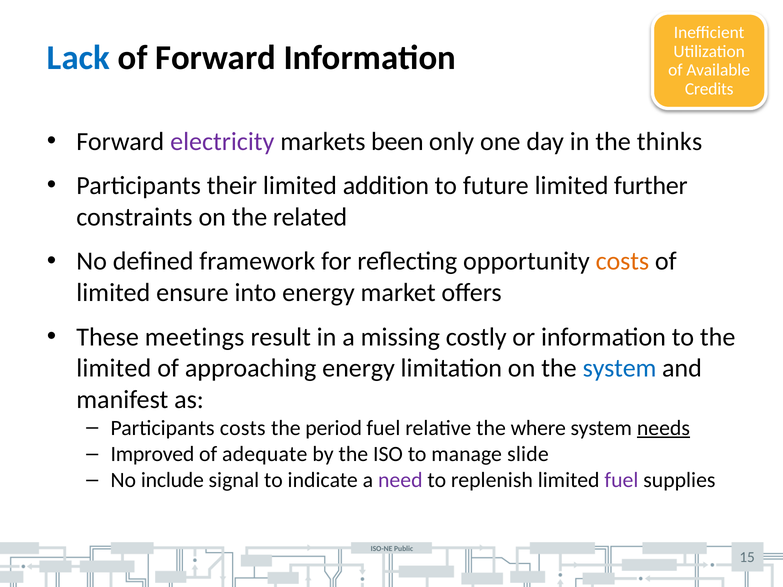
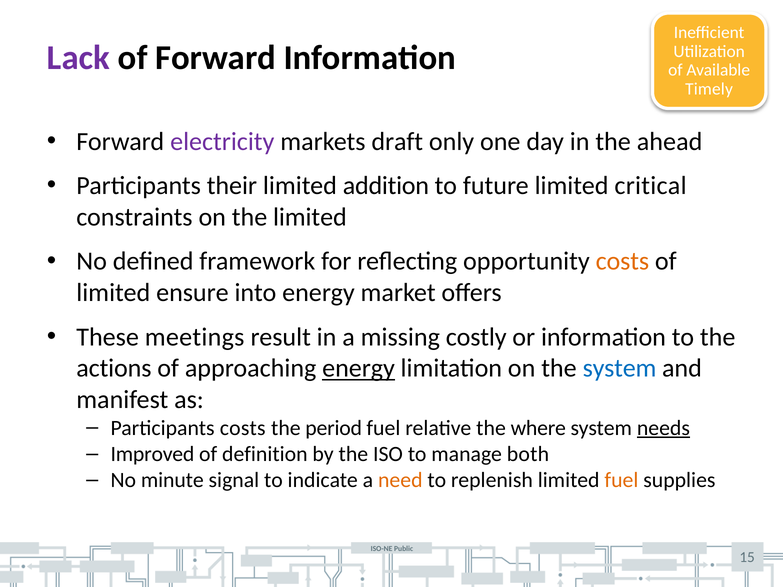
Lack colour: blue -> purple
Credits: Credits -> Timely
been: been -> draft
thinks: thinks -> ahead
further: further -> critical
the related: related -> limited
limited at (114, 368): limited -> actions
energy at (359, 368) underline: none -> present
adequate: adequate -> definition
slide: slide -> both
include: include -> minute
need colour: purple -> orange
fuel at (621, 480) colour: purple -> orange
